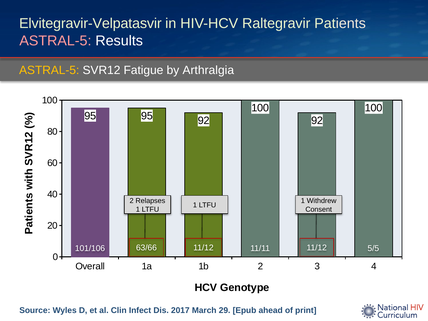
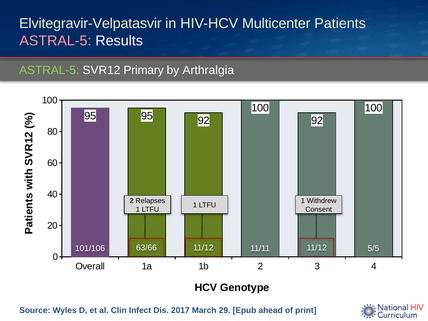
Raltegravir: Raltegravir -> Multicenter
ASTRAL-5 at (49, 70) colour: yellow -> light green
Fatigue: Fatigue -> Primary
